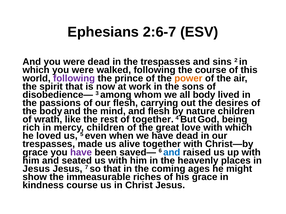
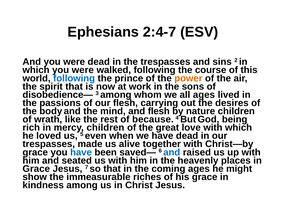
2:6-7: 2:6-7 -> 2:4-7
following at (74, 78) colour: purple -> blue
all body: body -> ages
of together: together -> because
have at (81, 153) colour: purple -> blue
Jesus at (36, 169): Jesus -> Grace
kindness course: course -> among
